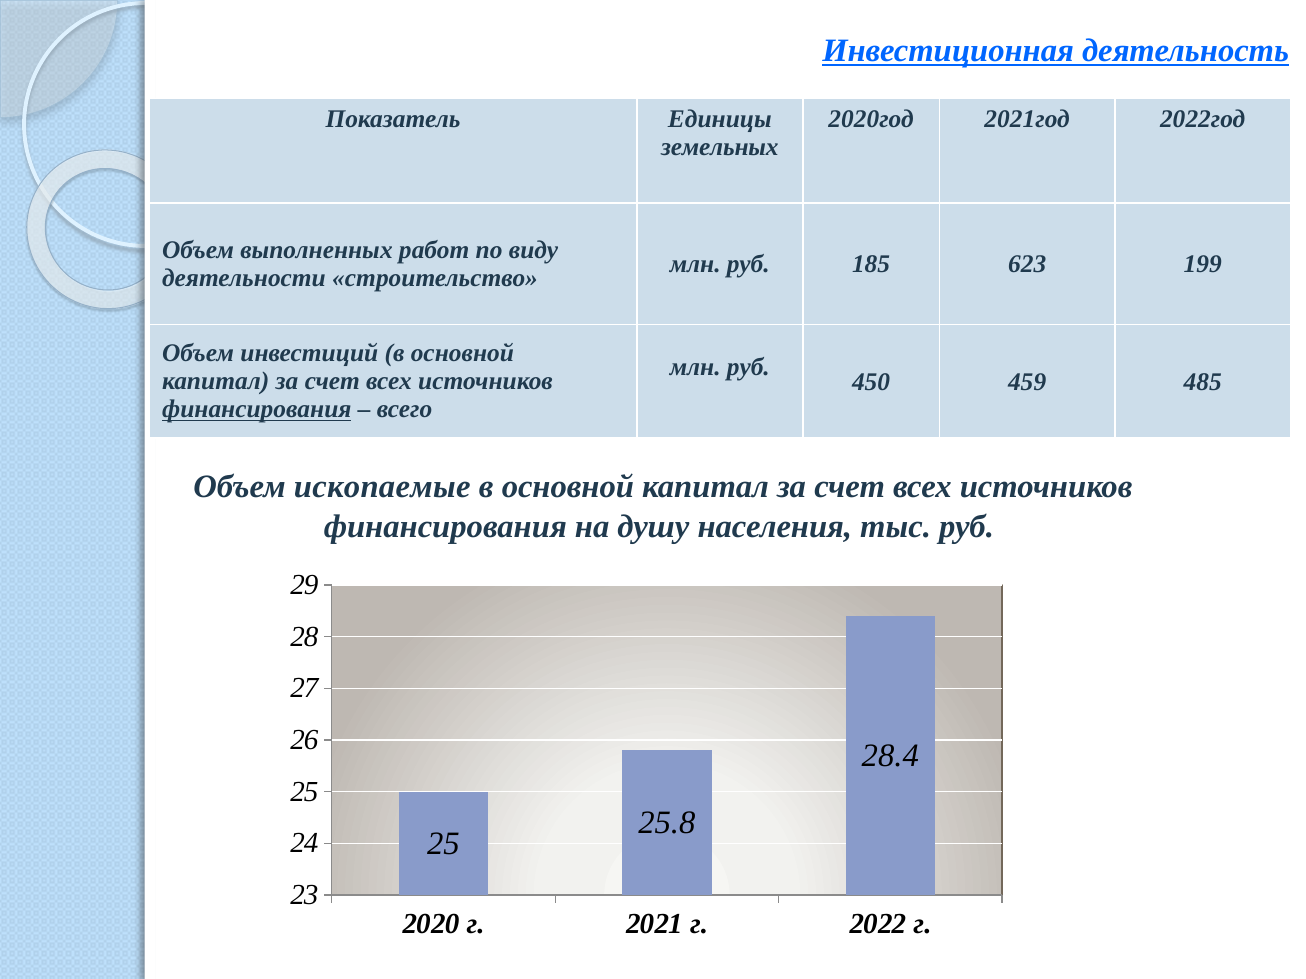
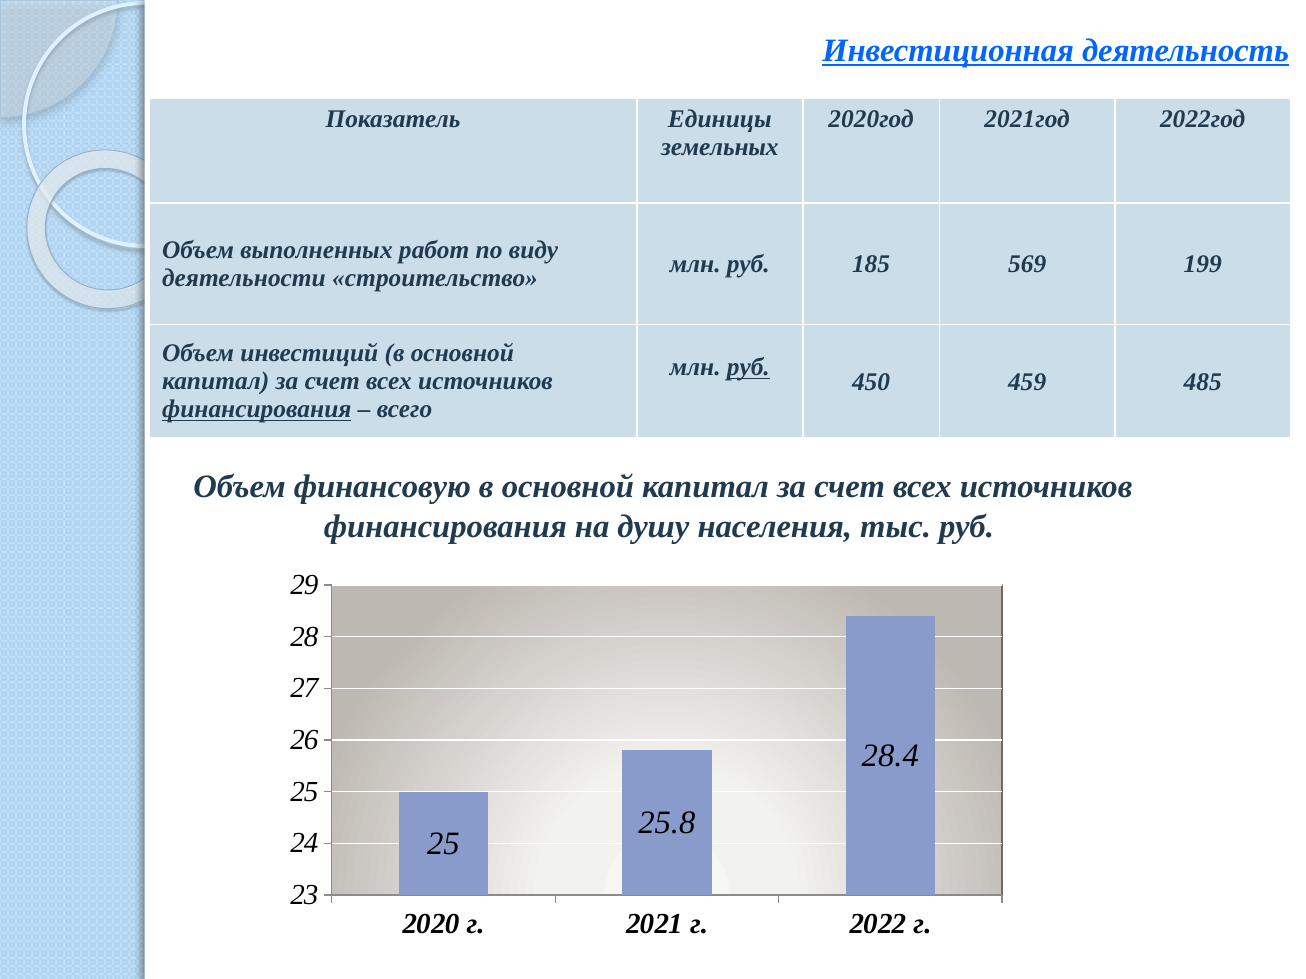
623: 623 -> 569
руб at (748, 368) underline: none -> present
ископаемые: ископаемые -> финансовую
